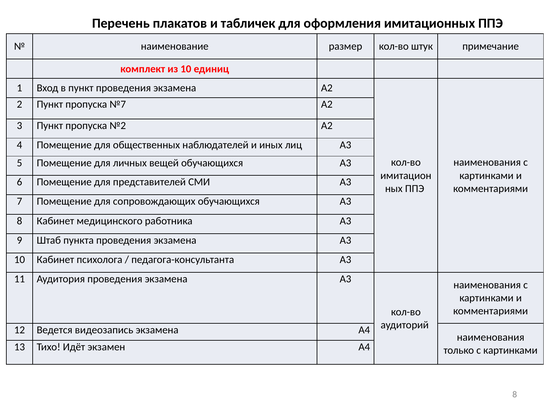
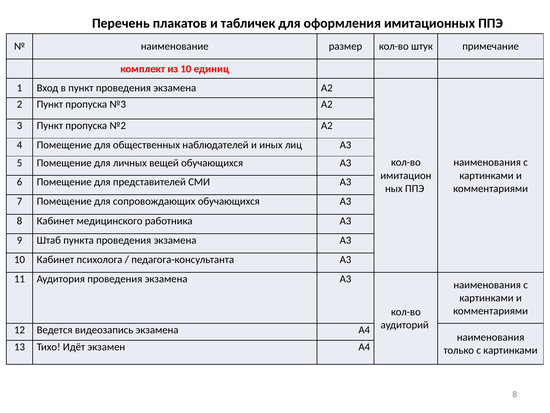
№7: №7 -> №3
